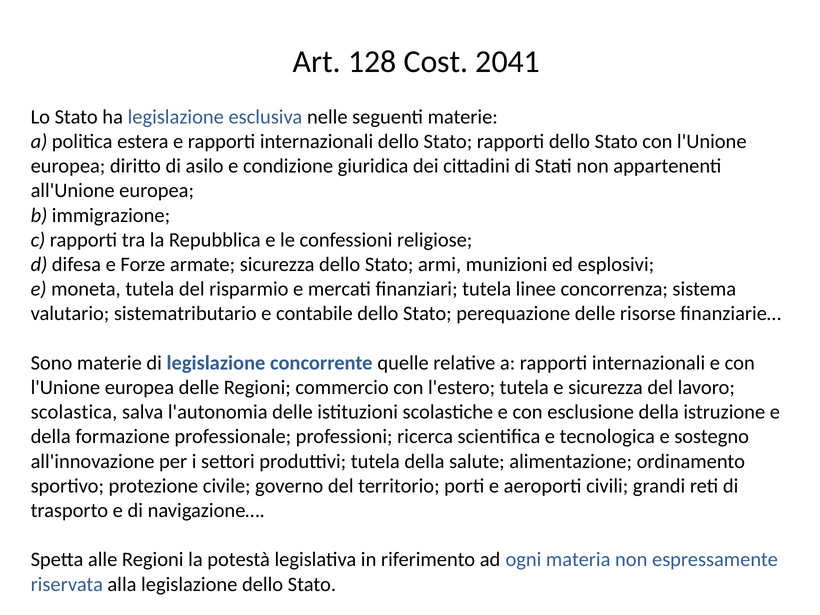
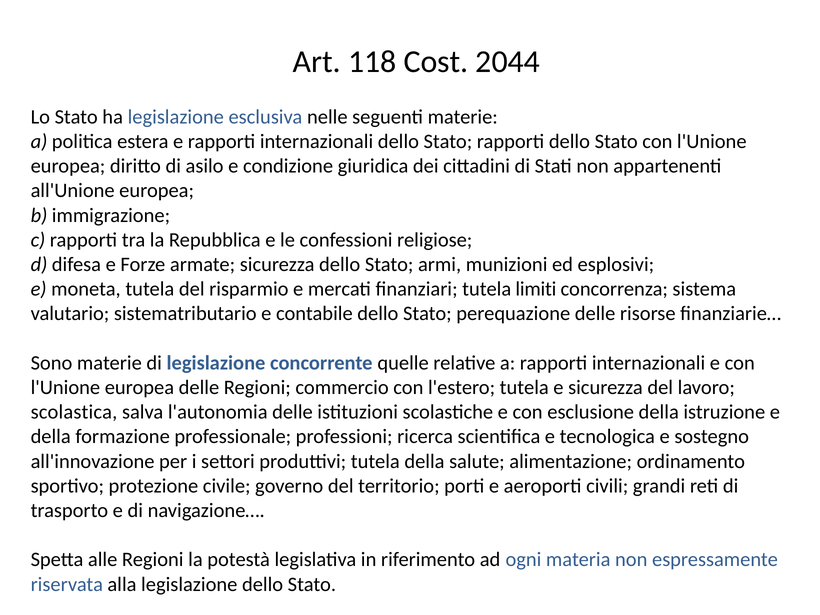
128: 128 -> 118
2041: 2041 -> 2044
linee: linee -> limiti
